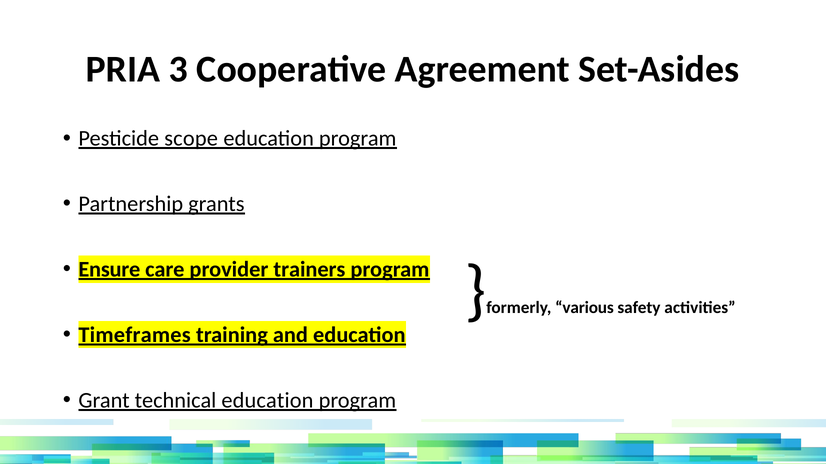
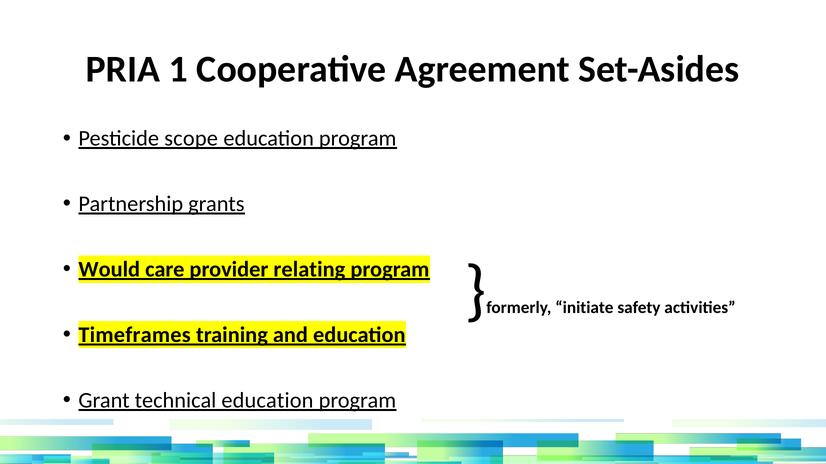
3: 3 -> 1
Ensure: Ensure -> Would
trainers: trainers -> relating
various: various -> initiate
